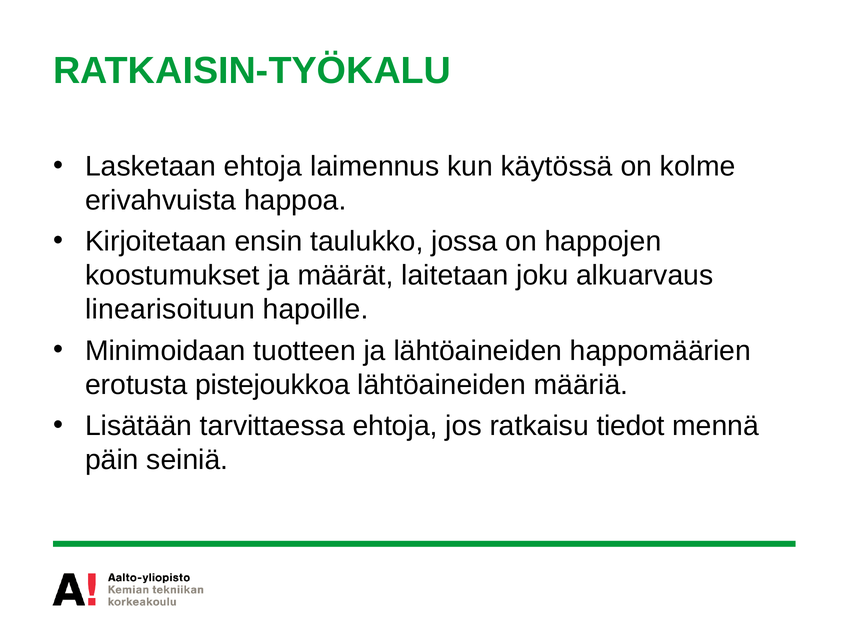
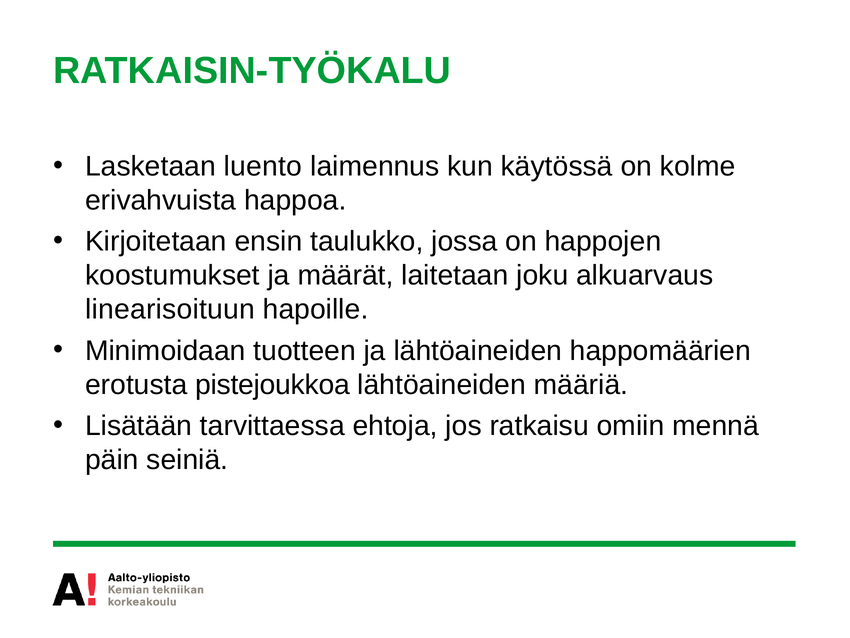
Lasketaan ehtoja: ehtoja -> luento
tiedot: tiedot -> omiin
